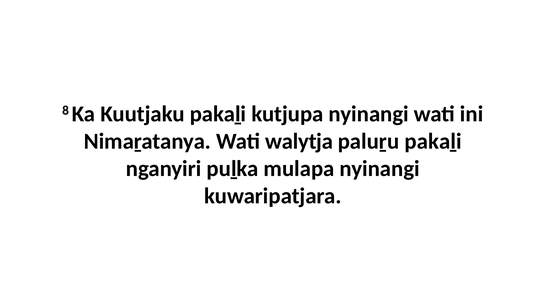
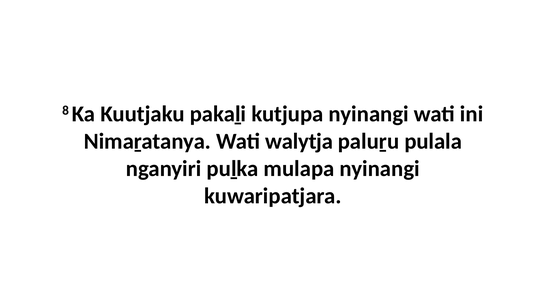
paluṟu pakaḻi: pakaḻi -> pulala
